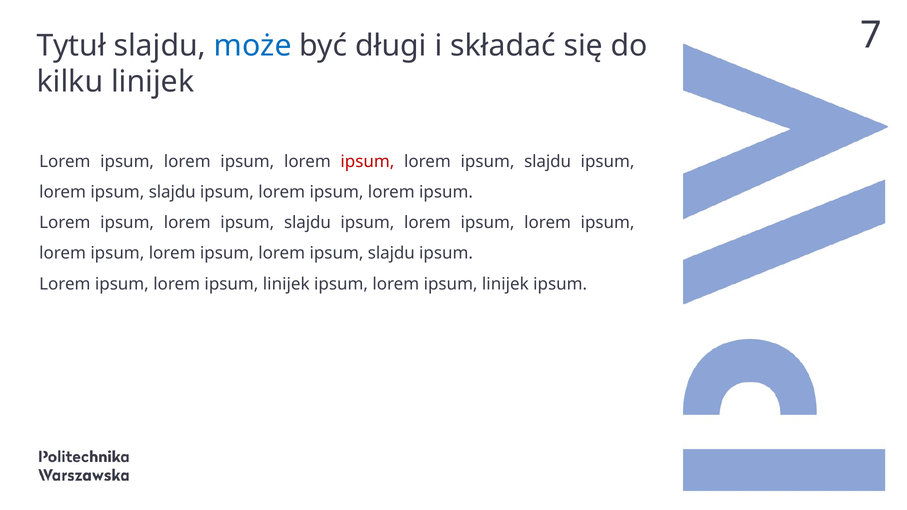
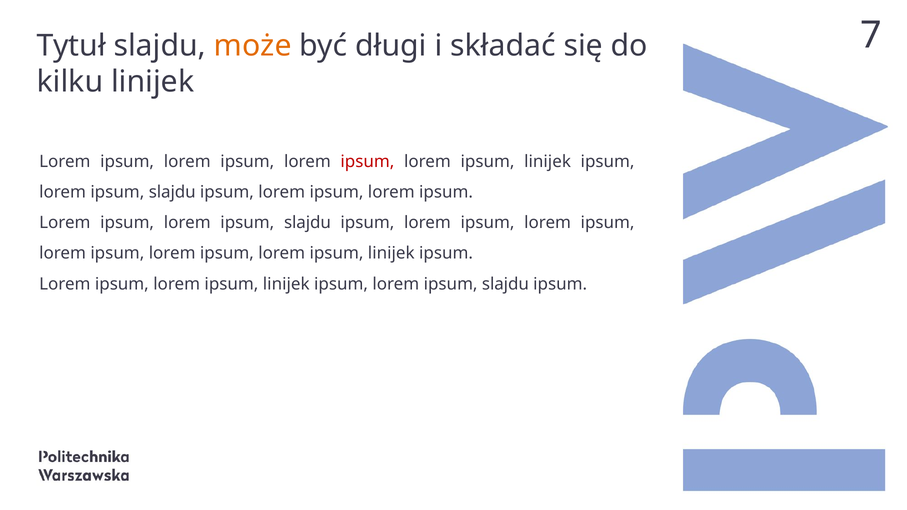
może colour: blue -> orange
slajdu at (548, 162): slajdu -> linijek
slajdu at (391, 253): slajdu -> linijek
linijek at (505, 284): linijek -> slajdu
